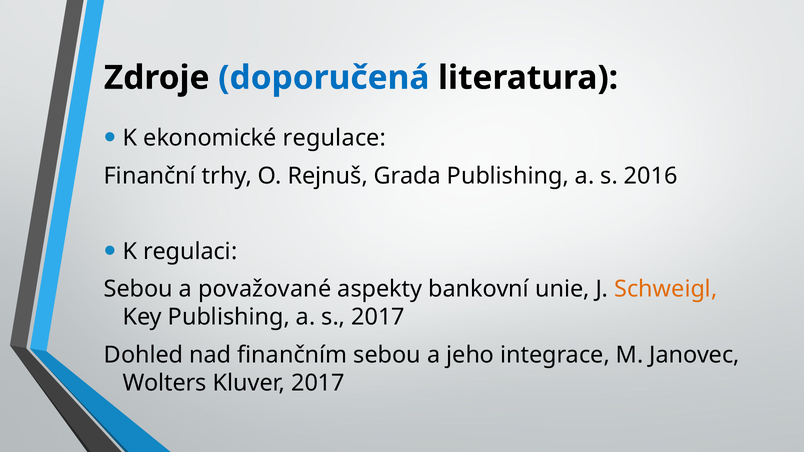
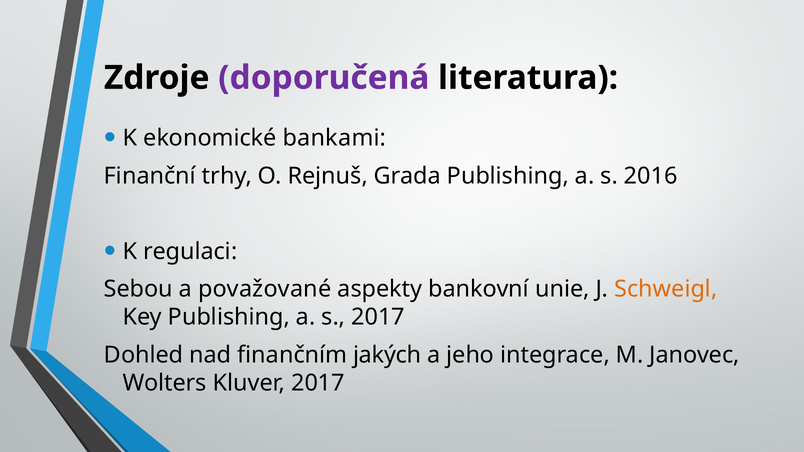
doporučená colour: blue -> purple
regulace: regulace -> bankami
finančním sebou: sebou -> jakých
